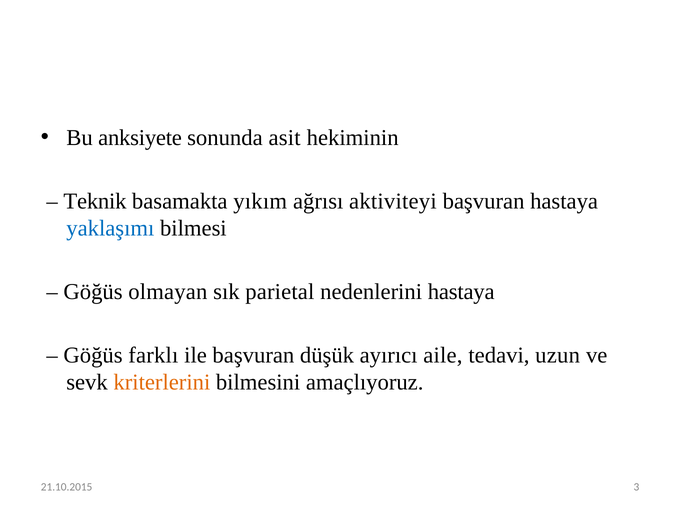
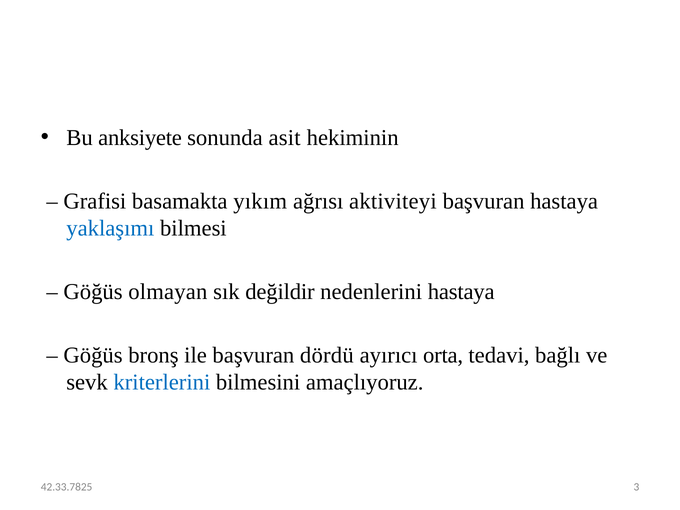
Teknik: Teknik -> Grafisi
parietal: parietal -> değildir
farklı: farklı -> bronş
düşük: düşük -> dördü
aile: aile -> orta
uzun: uzun -> bağlı
kriterlerini colour: orange -> blue
21.10.2015: 21.10.2015 -> 42.33.7825
